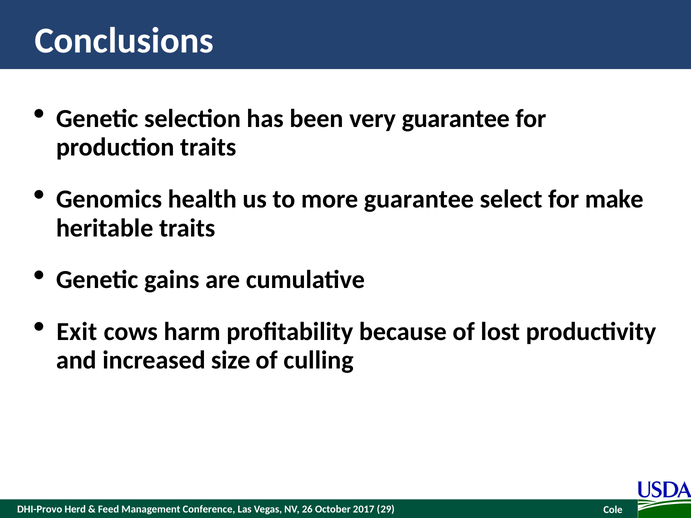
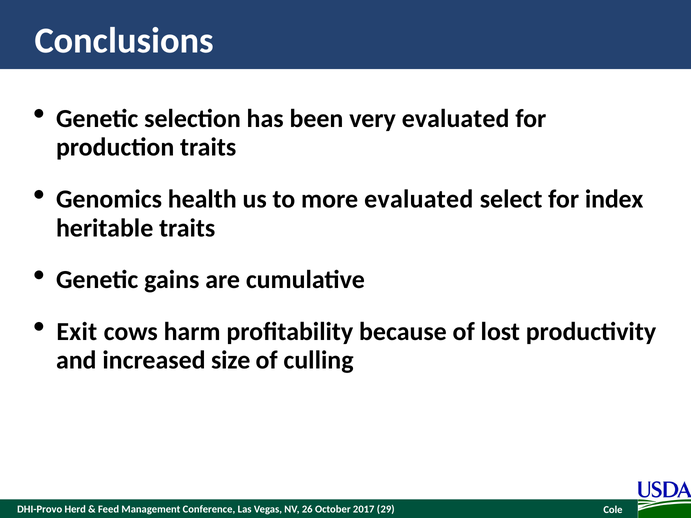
very guarantee: guarantee -> evaluated
more guarantee: guarantee -> evaluated
make: make -> index
